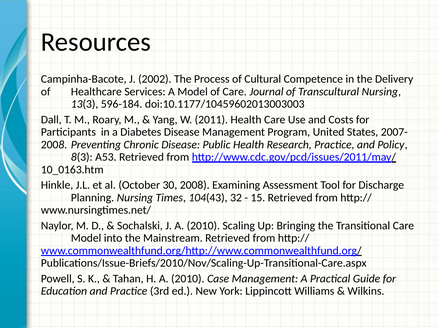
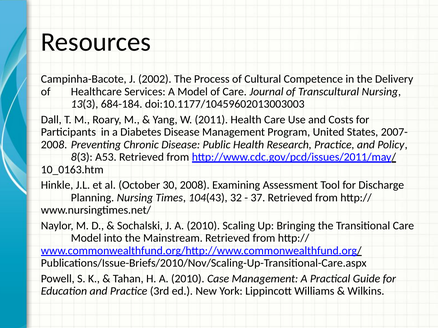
596-184: 596-184 -> 684-184
15: 15 -> 37
